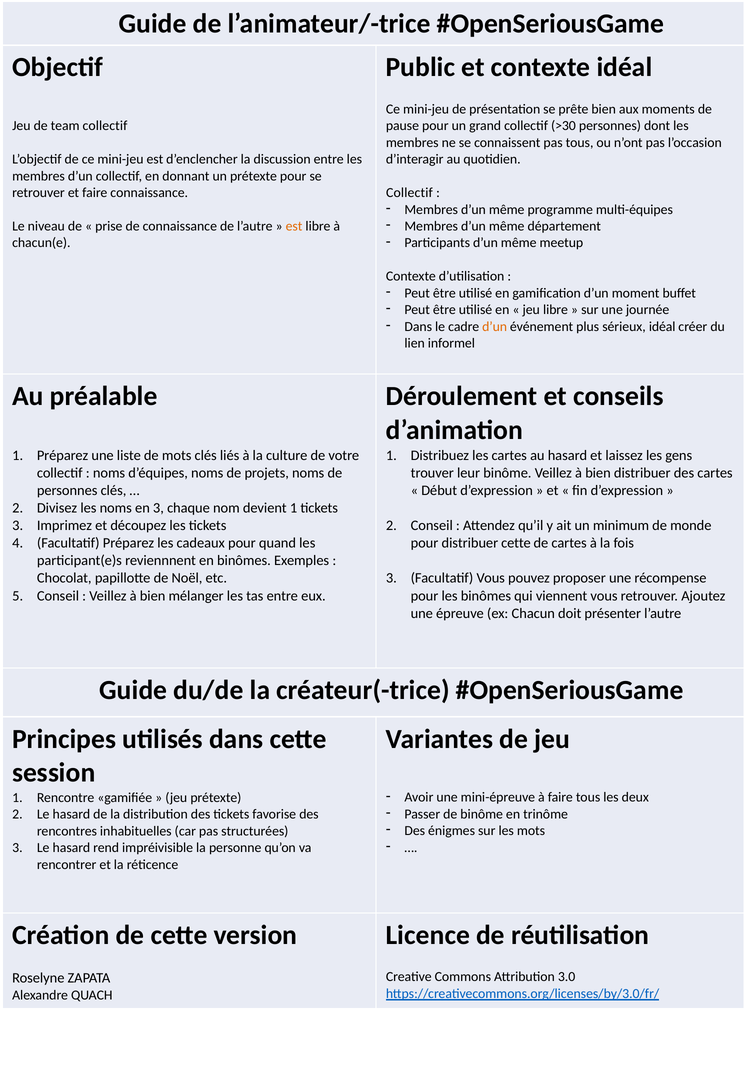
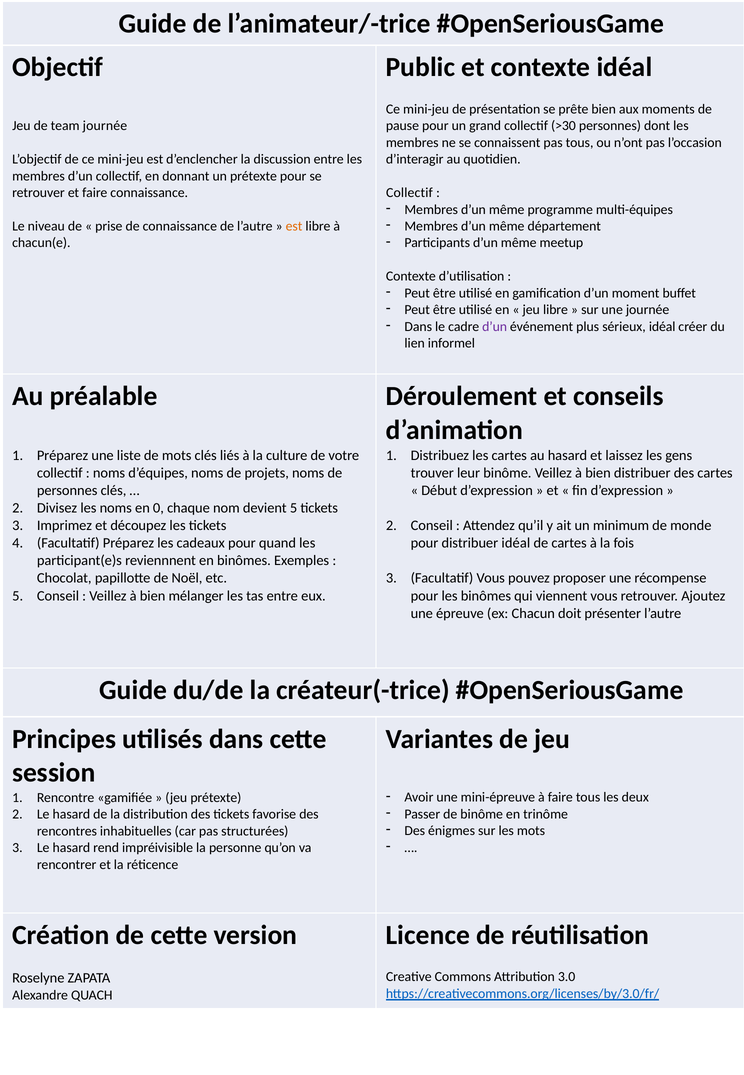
team collectif: collectif -> journée
d’un at (495, 326) colour: orange -> purple
en 3: 3 -> 0
devient 1: 1 -> 5
distribuer cette: cette -> idéal
